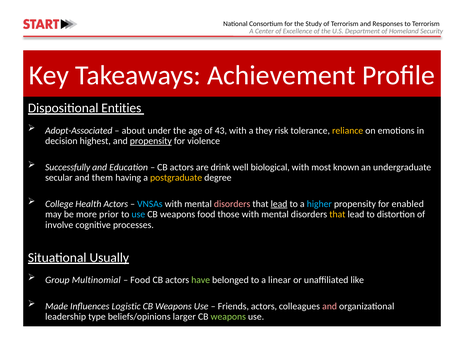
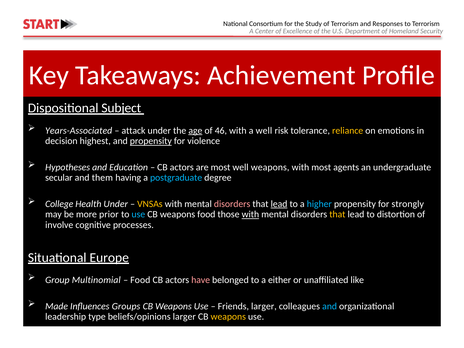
Entities: Entities -> Subject
Adopt-Associated: Adopt-Associated -> Years-Associated
about: about -> attack
age underline: none -> present
43: 43 -> 46
a they: they -> well
Successfully: Successfully -> Hypotheses
are drink: drink -> most
well biological: biological -> weapons
known: known -> agents
postgraduate colour: yellow -> light blue
Health Actors: Actors -> Under
VNSAs colour: light blue -> yellow
enabled: enabled -> strongly
with at (250, 214) underline: none -> present
Usually: Usually -> Europe
have colour: light green -> pink
linear: linear -> either
Logistic: Logistic -> Groups
Friends actors: actors -> larger
and at (330, 306) colour: pink -> light blue
weapons at (228, 317) colour: light green -> yellow
